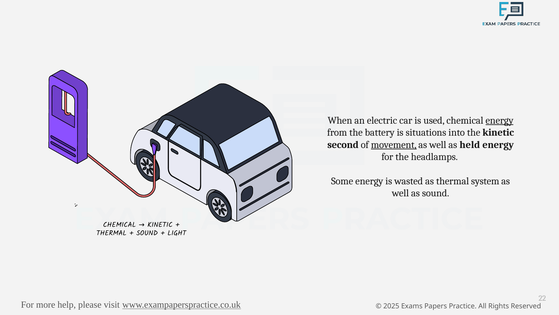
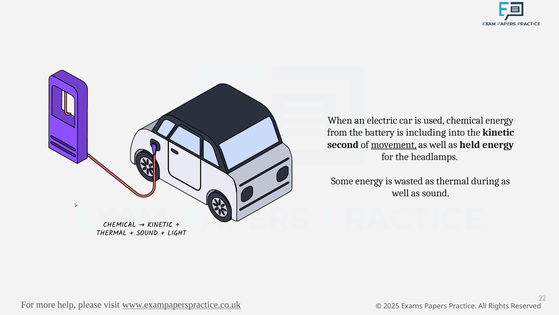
energy at (500, 120) underline: present -> none
situations: situations -> including
system: system -> during
